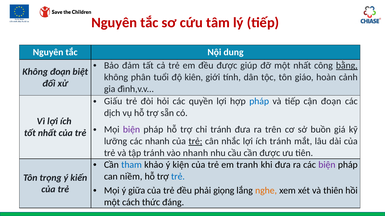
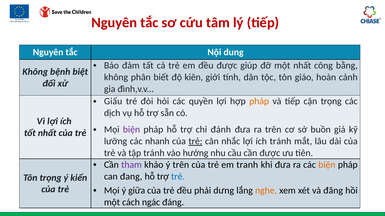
bằng underline: present -> none
Không đoạn: đoạn -> bệnh
tuổi: tuổi -> biết
pháp at (259, 102) colour: blue -> orange
cận đoạn: đoạn -> trọng
chỉ tránh: tránh -> đánh
vào nhanh: nhanh -> hướng
tham colour: blue -> purple
ý kiện: kiện -> trên
biện at (327, 165) colour: purple -> orange
niềm: niềm -> đang
giọng: giọng -> dưng
thiên: thiên -> đăng
thức: thức -> ngác
